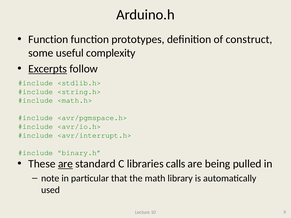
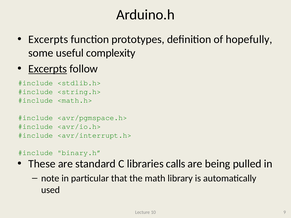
Function at (48, 39): Function -> Excerpts
construct: construct -> hopefully
are at (65, 164) underline: present -> none
